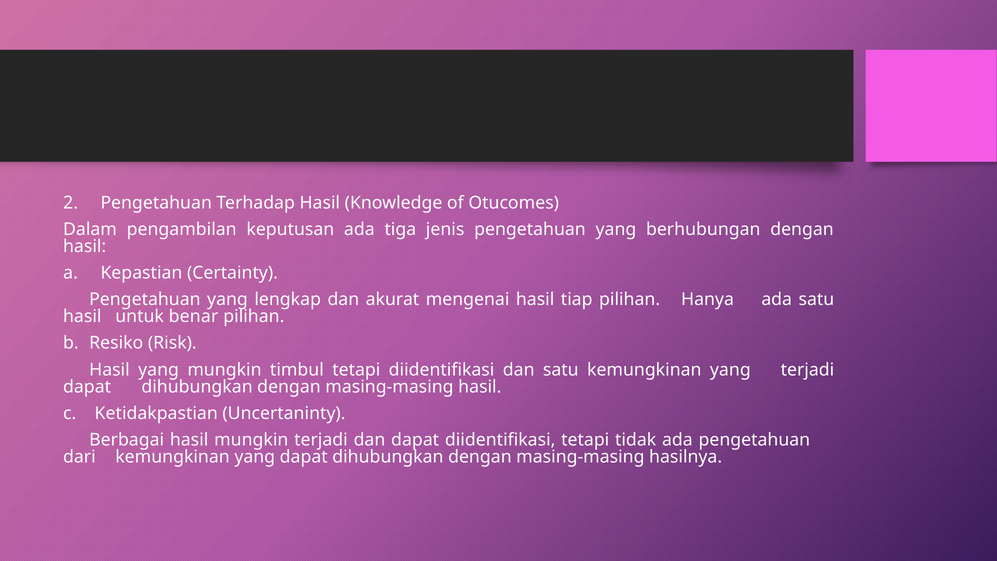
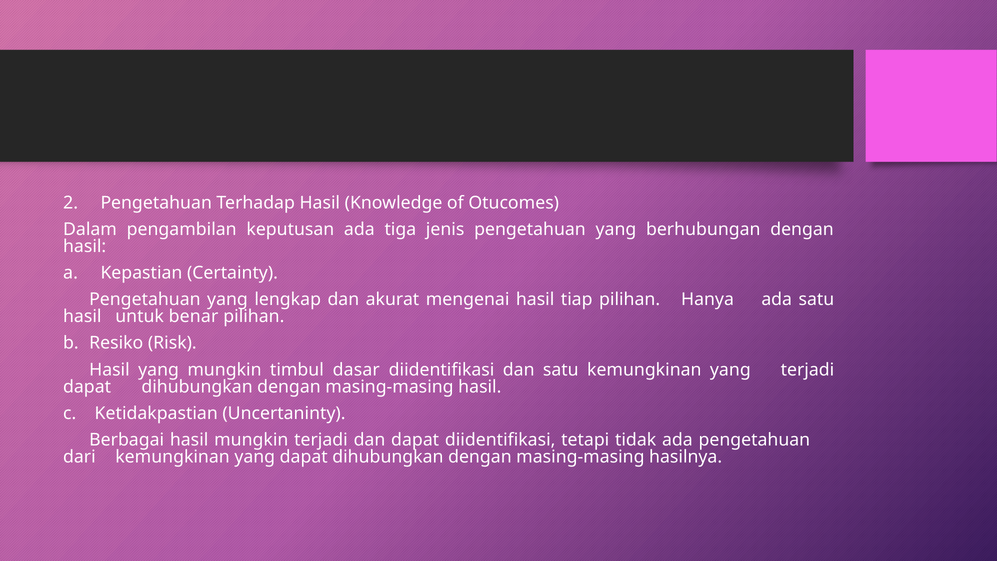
timbul tetapi: tetapi -> dasar
